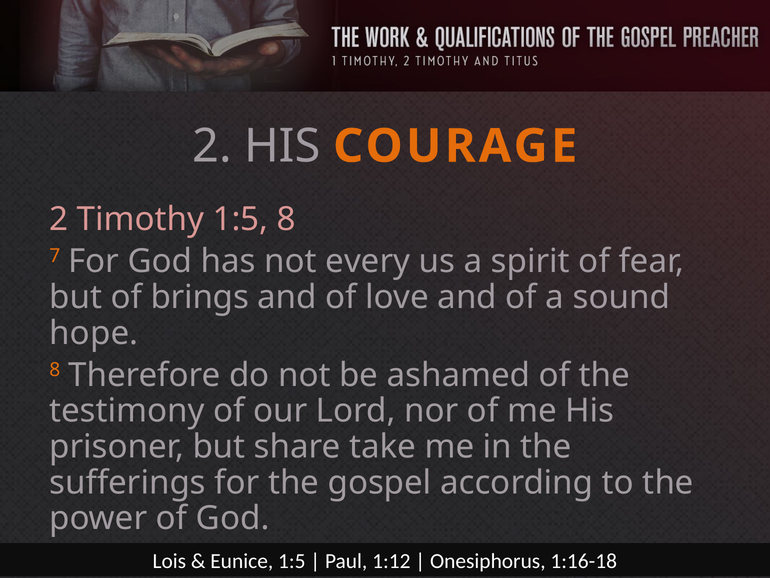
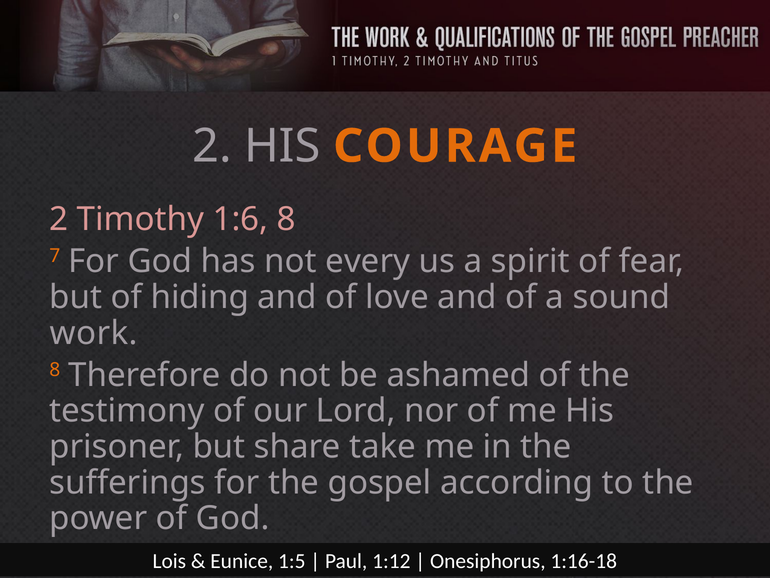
Timothy 1:5: 1:5 -> 1:6
brings: brings -> hiding
hope: hope -> work
